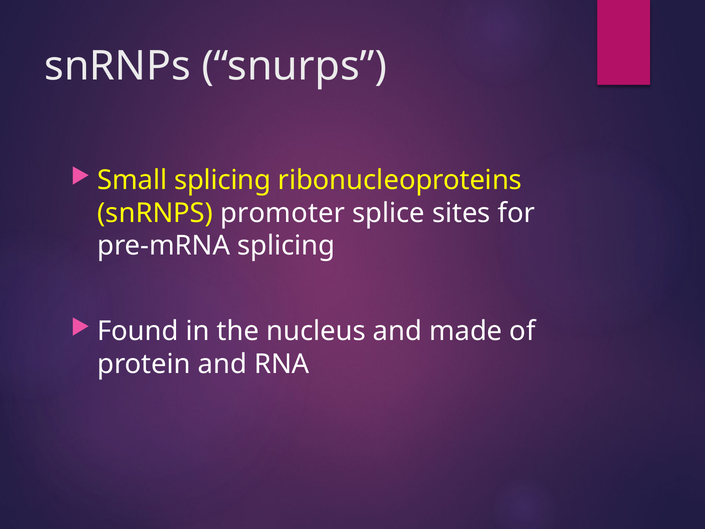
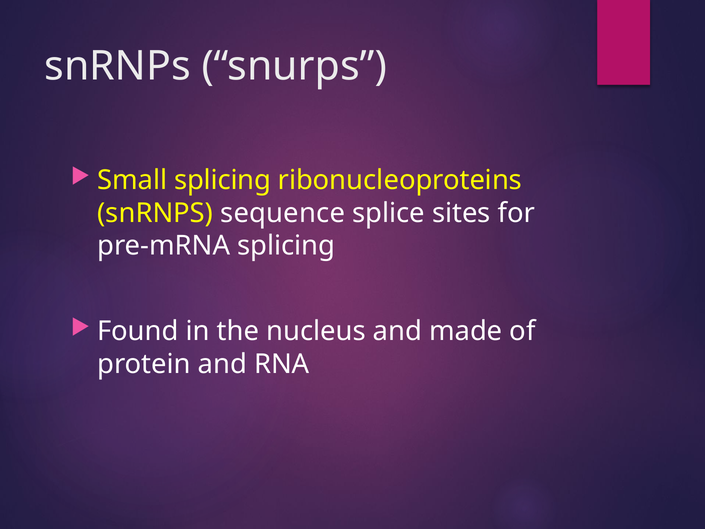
promoter: promoter -> sequence
